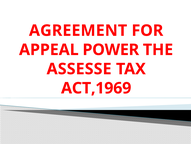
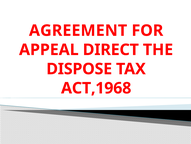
POWER: POWER -> DIRECT
ASSESSE: ASSESSE -> DISPOSE
ACT,1969: ACT,1969 -> ACT,1968
